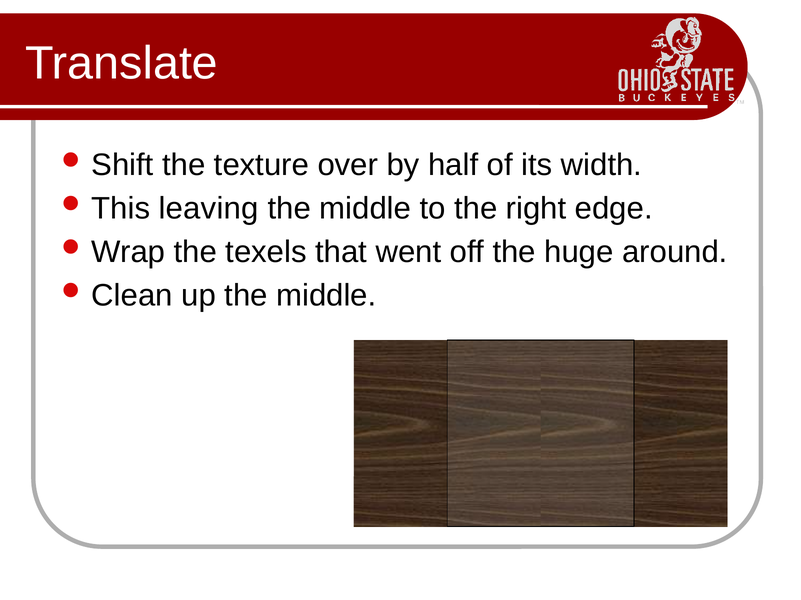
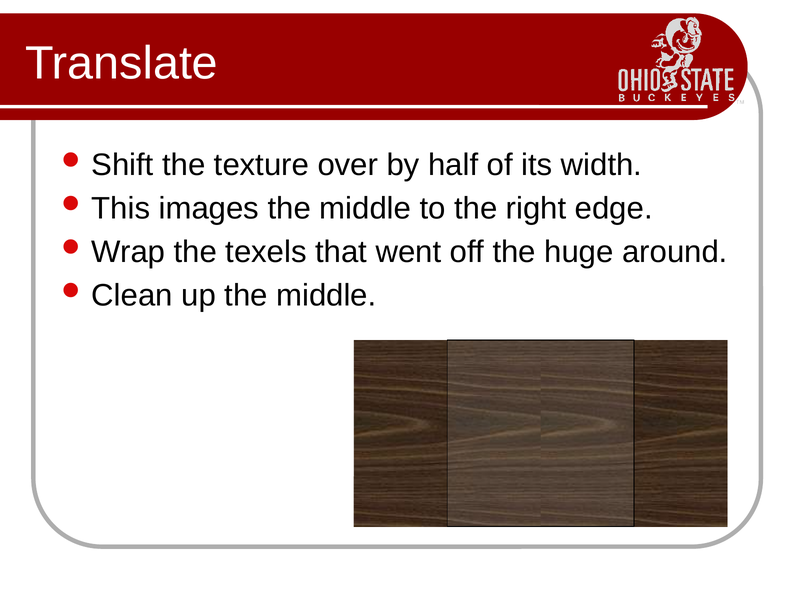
leaving: leaving -> images
